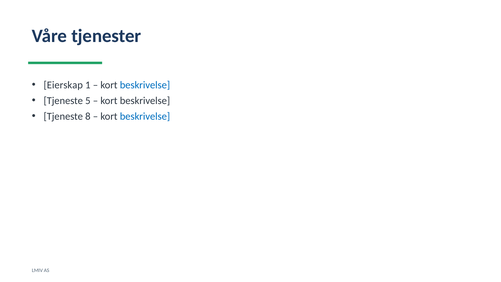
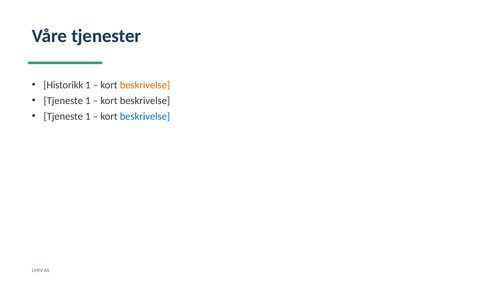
Eierskap: Eierskap -> Historikk
beskrivelse at (145, 85) colour: blue -> orange
5 at (88, 101): 5 -> 1
8 at (88, 116): 8 -> 1
